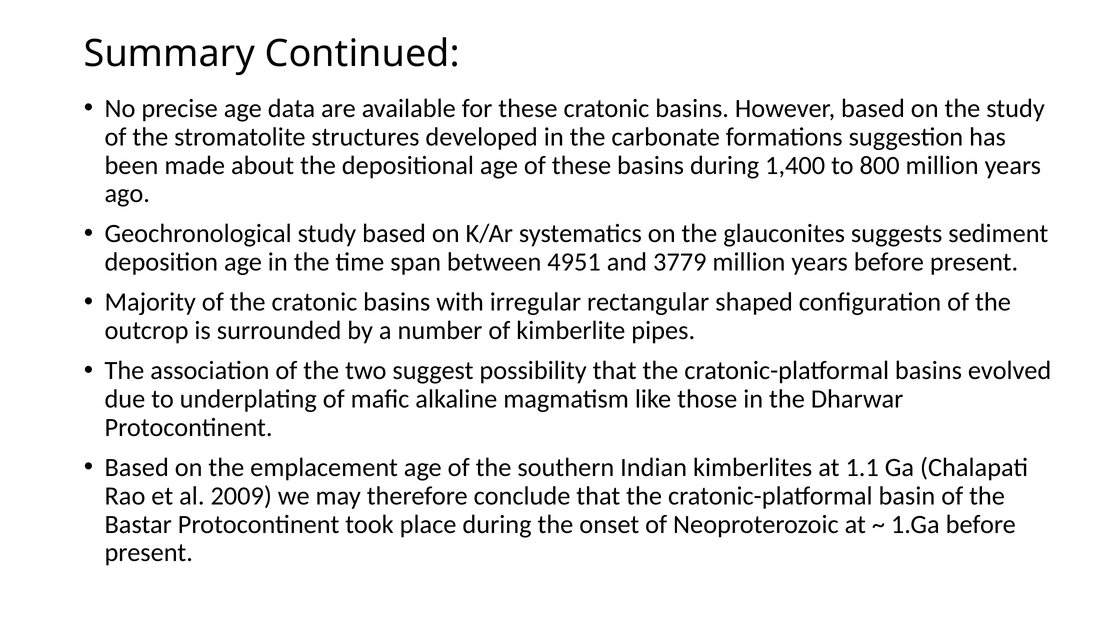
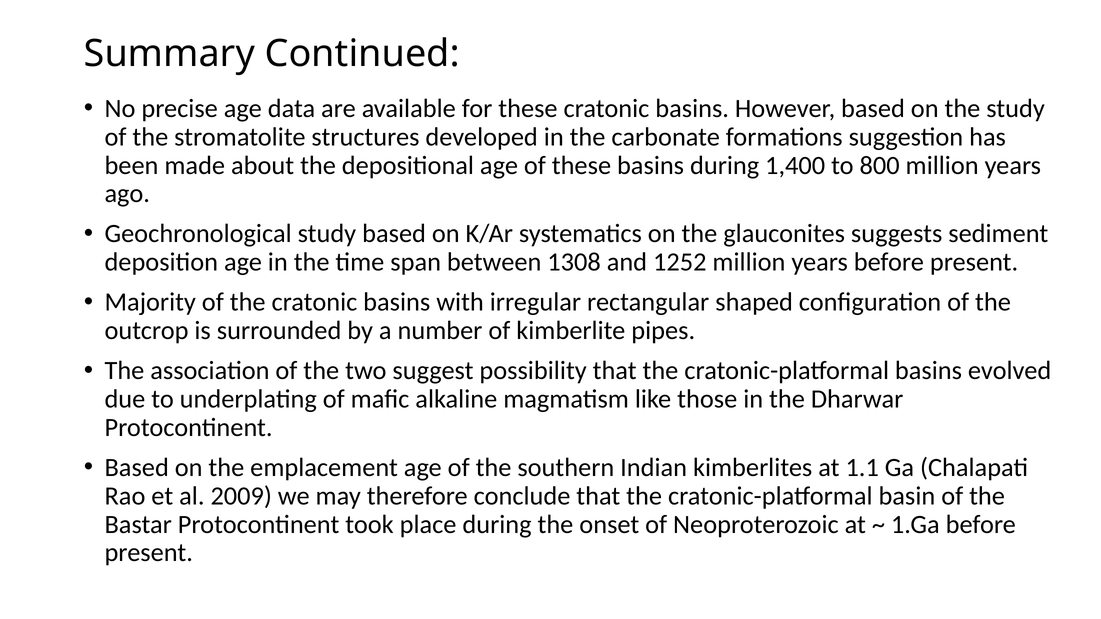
4951: 4951 -> 1308
3779: 3779 -> 1252
